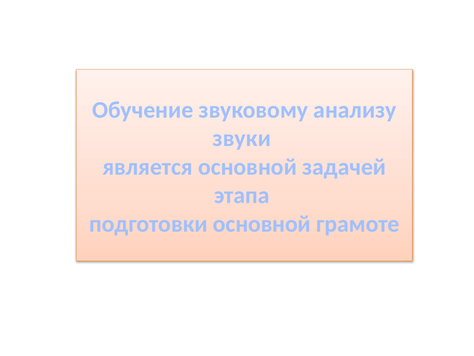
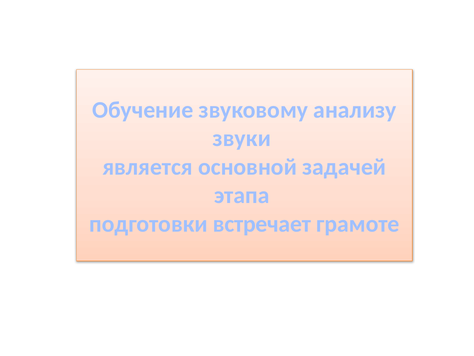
подготовки основной: основной -> встречает
